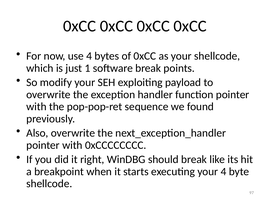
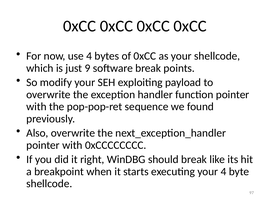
1: 1 -> 9
